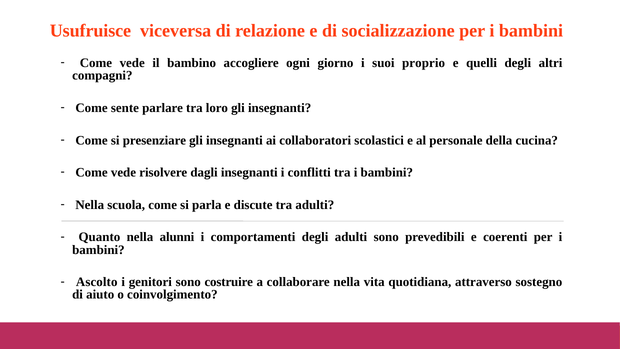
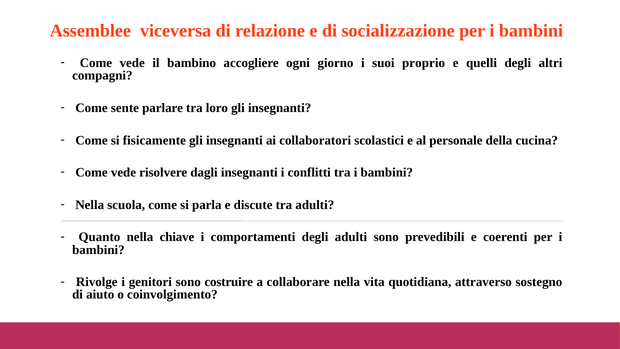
Usufruisce: Usufruisce -> Assemblee
presenziare: presenziare -> fisicamente
alunni: alunni -> chiave
Ascolto: Ascolto -> Rivolge
